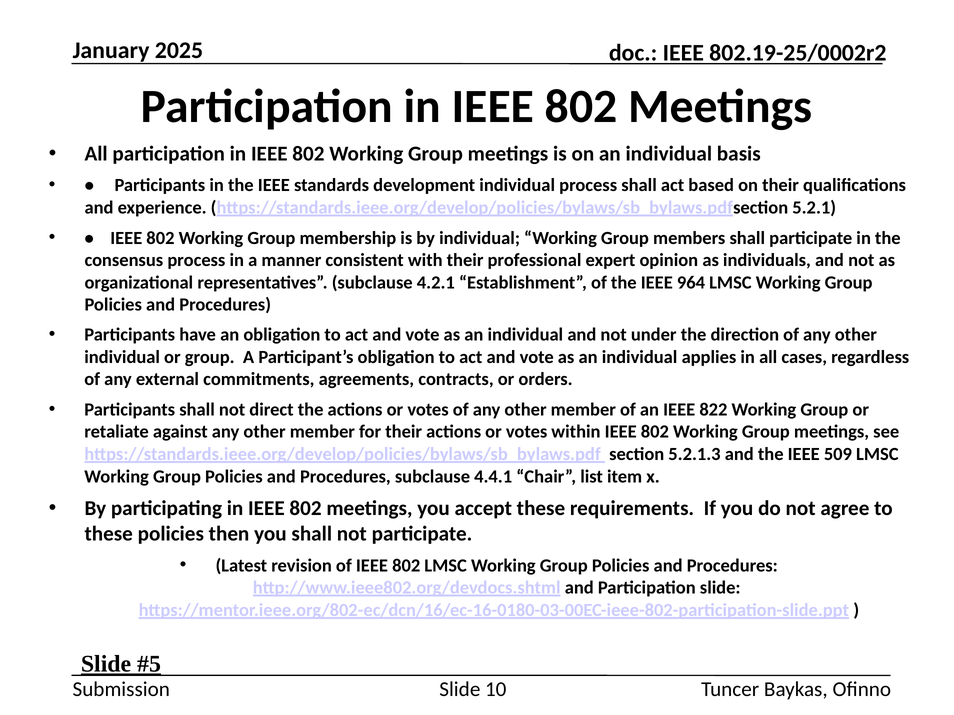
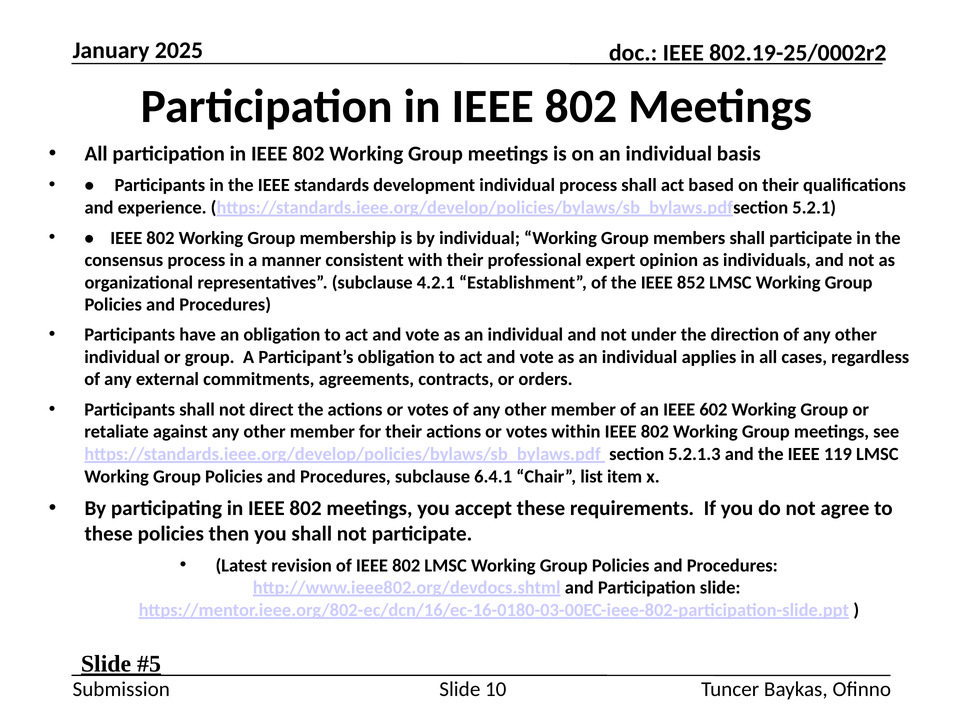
964: 964 -> 852
822: 822 -> 602
509: 509 -> 119
4.4.1: 4.4.1 -> 6.4.1
